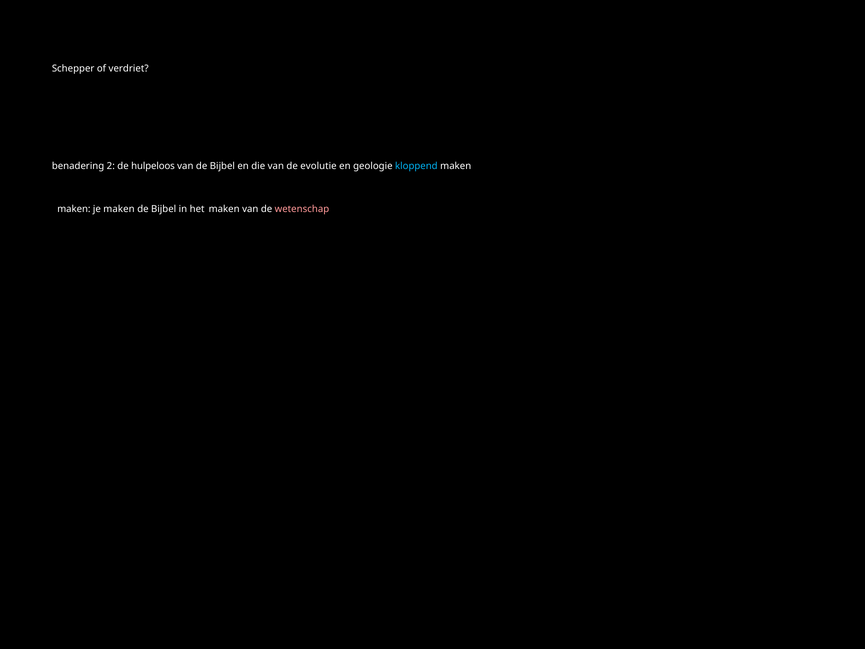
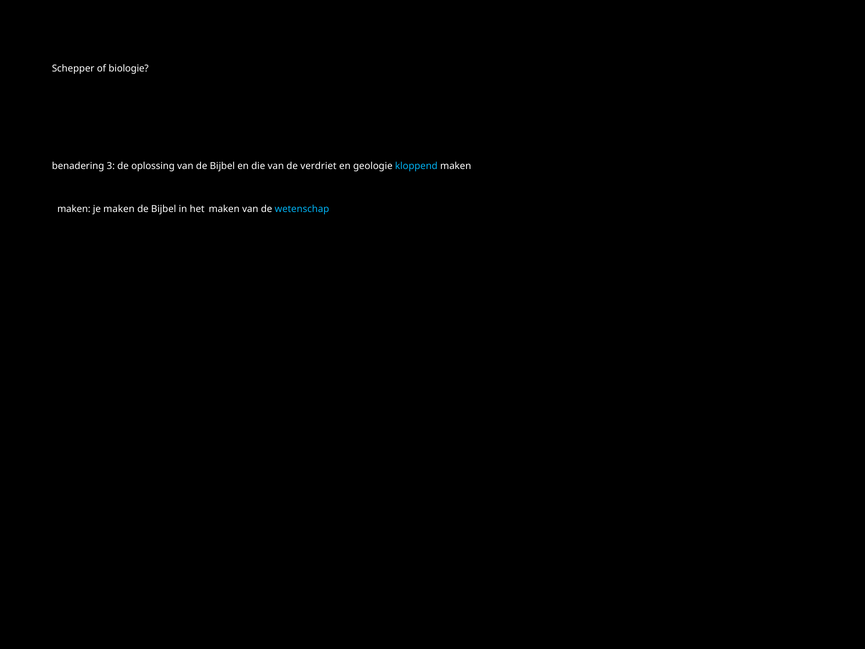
verdriet: verdriet -> biologie
2: 2 -> 3
hulpeloos: hulpeloos -> oplossing
evolutie: evolutie -> verdriet
wetenschap colour: pink -> light blue
